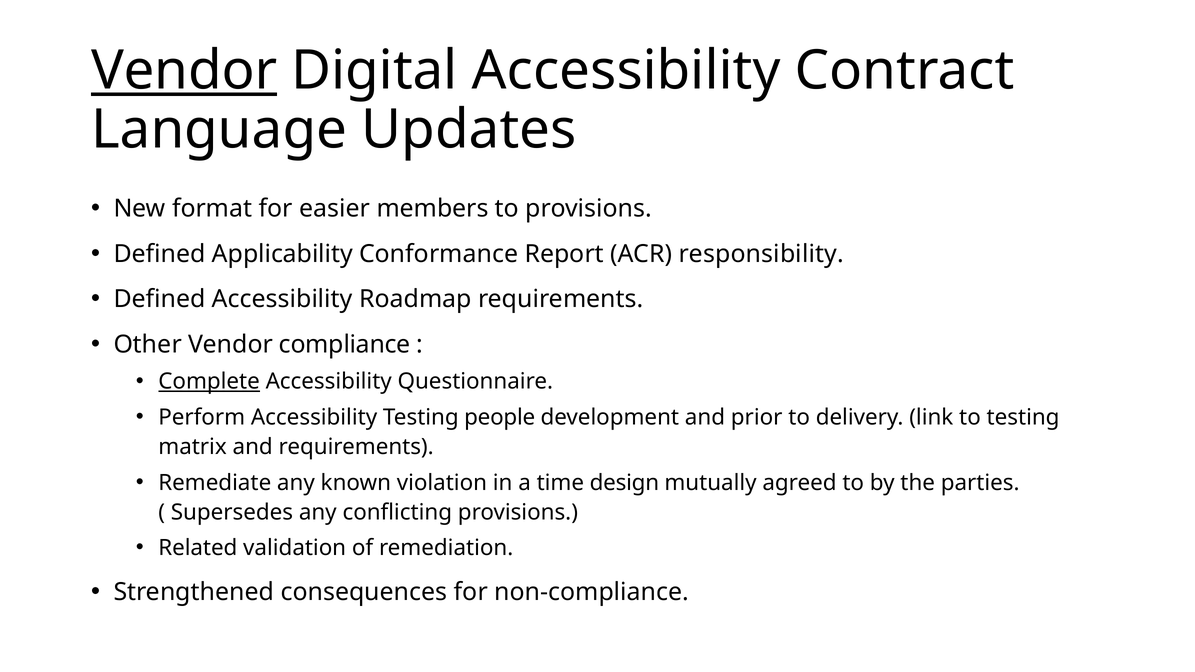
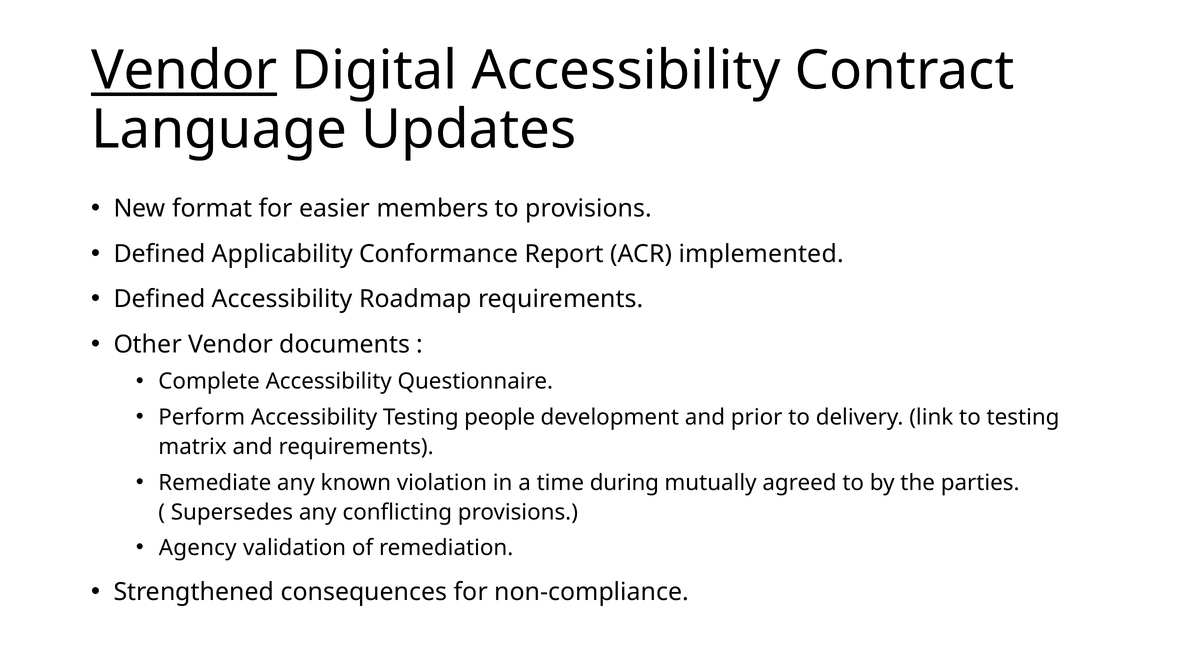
responsibility: responsibility -> implemented
compliance: compliance -> documents
Complete underline: present -> none
design: design -> during
Related: Related -> Agency
